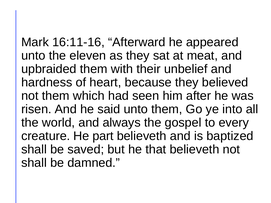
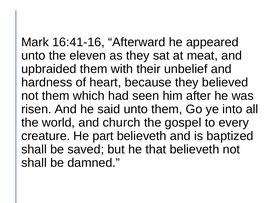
16:11-16: 16:11-16 -> 16:41-16
always: always -> church
